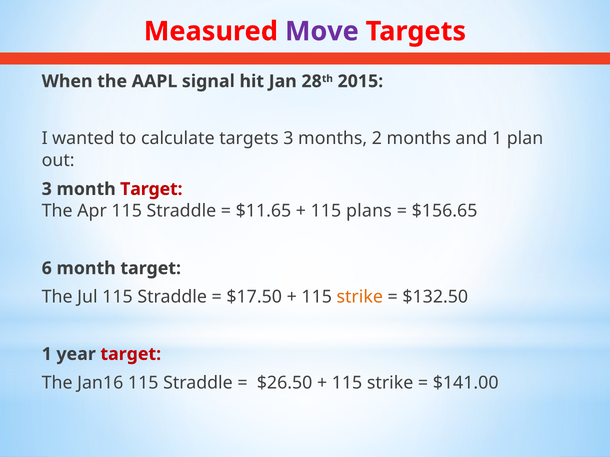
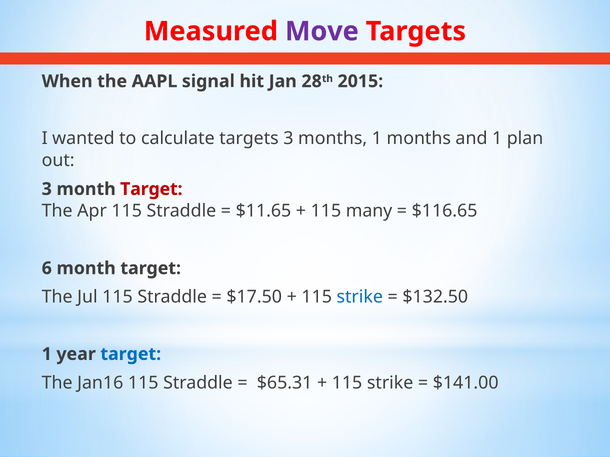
months 2: 2 -> 1
plans: plans -> many
$156.65: $156.65 -> $116.65
strike at (360, 297) colour: orange -> blue
target at (131, 354) colour: red -> blue
$26.50: $26.50 -> $65.31
